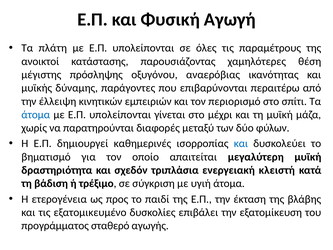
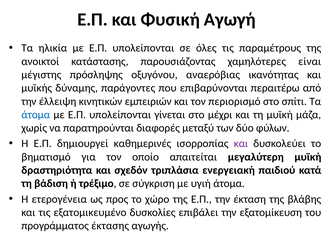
πλάτη: πλάτη -> ηλικία
θέση: θέση -> είναι
και at (241, 143) colour: blue -> purple
κλειστή: κλειστή -> παιδιού
παιδί: παιδί -> χώρο
σταθερό: σταθερό -> έκτασης
